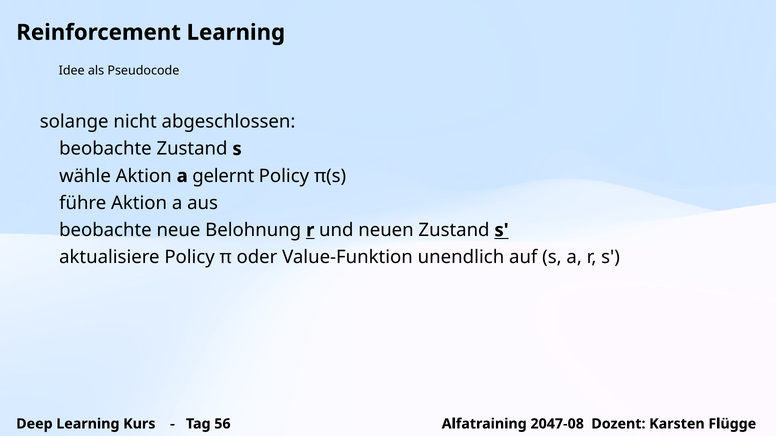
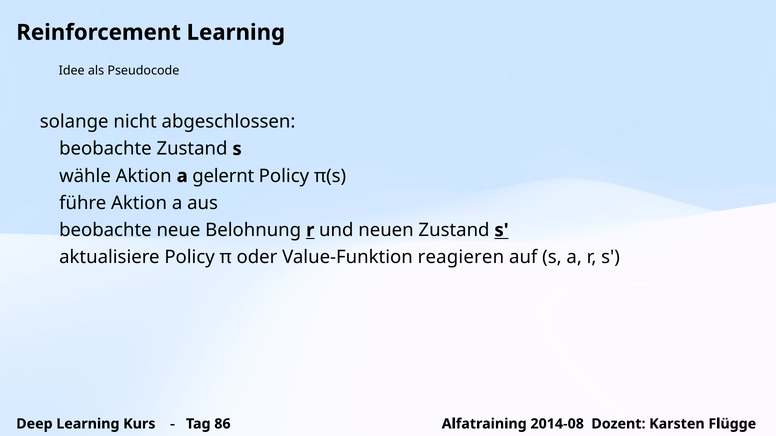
unendlich: unendlich -> reagieren
56: 56 -> 86
2047-08: 2047-08 -> 2014-08
